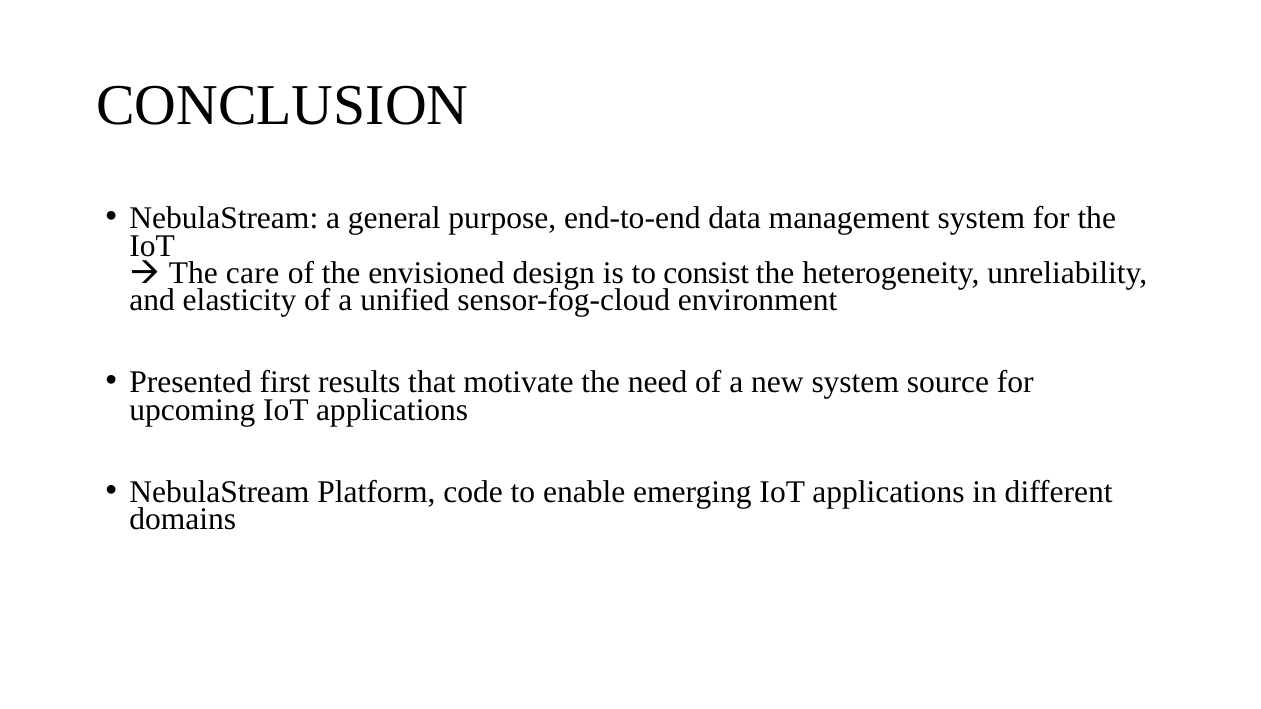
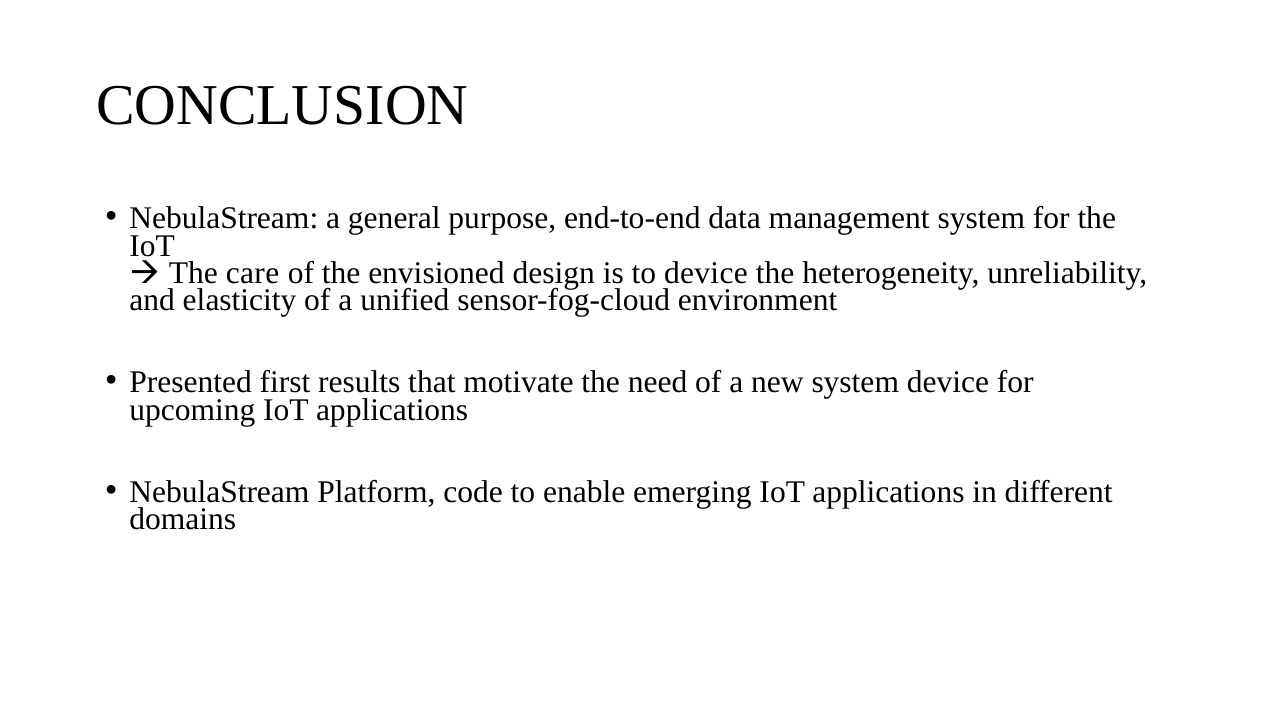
to consist: consist -> device
system source: source -> device
